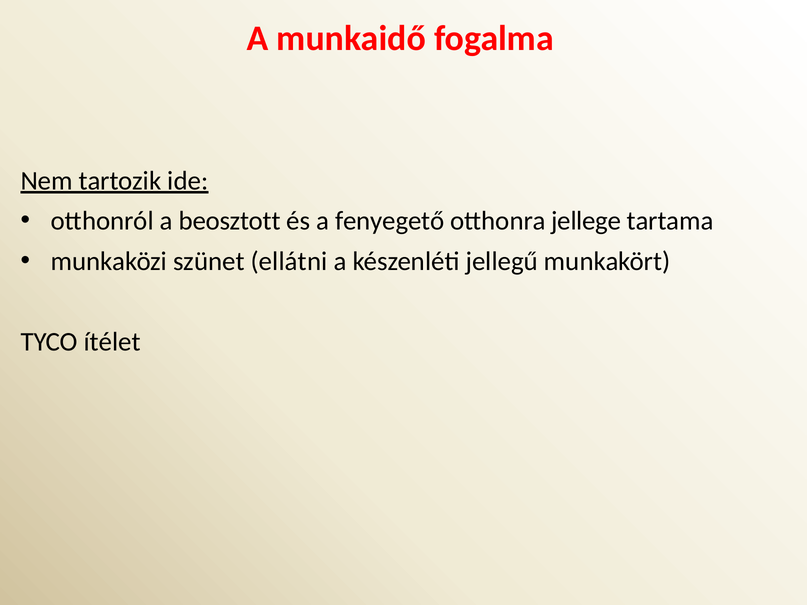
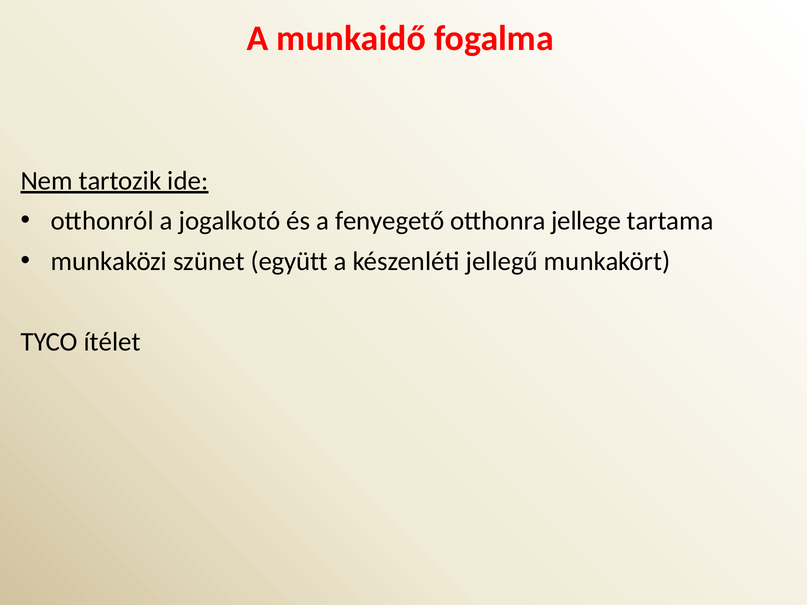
beosztott: beosztott -> jogalkotó
ellátni: ellátni -> együtt
